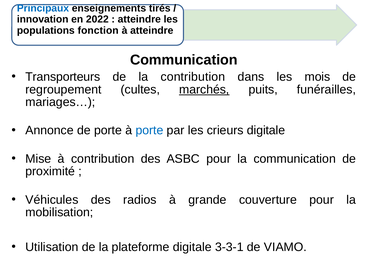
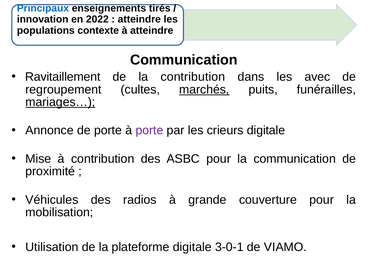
fonction: fonction -> contexte
Transporteurs: Transporteurs -> Ravitaillement
mois: mois -> avec
mariages… underline: none -> present
porte at (149, 130) colour: blue -> purple
3-3-1: 3-3-1 -> 3-0-1
